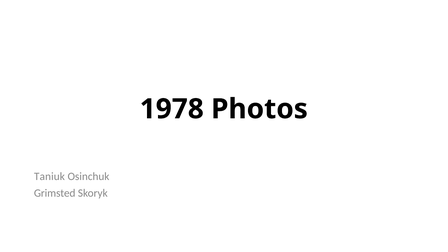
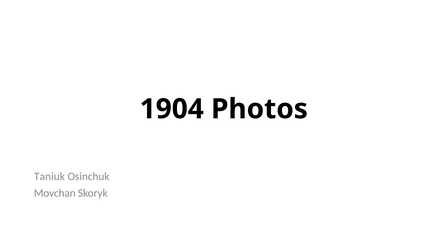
1978: 1978 -> 1904
Grimsted: Grimsted -> Movchan
